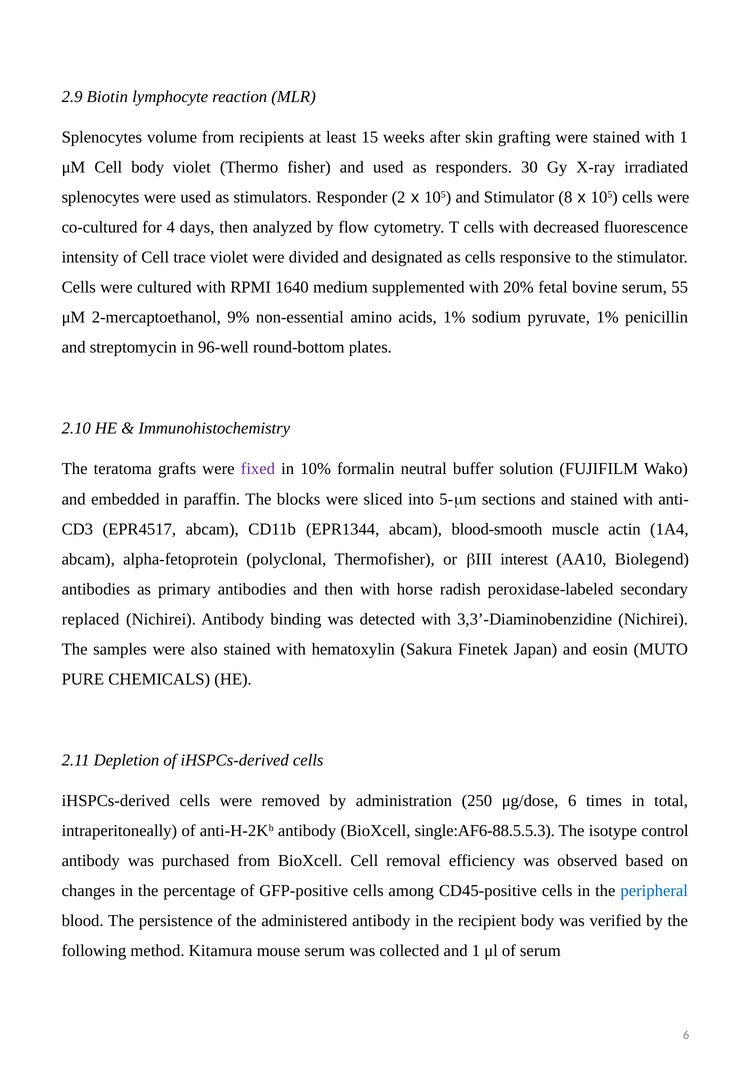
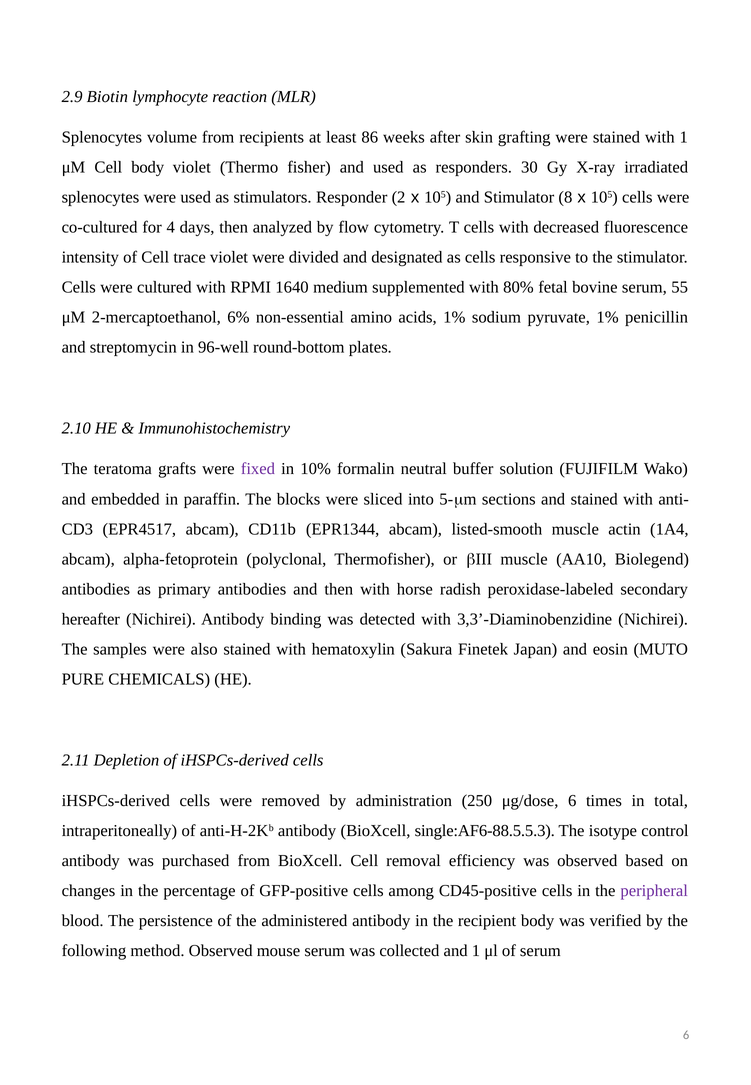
15: 15 -> 86
20%: 20% -> 80%
9%: 9% -> 6%
blood-smooth: blood-smooth -> listed-smooth
bIII interest: interest -> muscle
replaced: replaced -> hereafter
peripheral colour: blue -> purple
method Kitamura: Kitamura -> Observed
